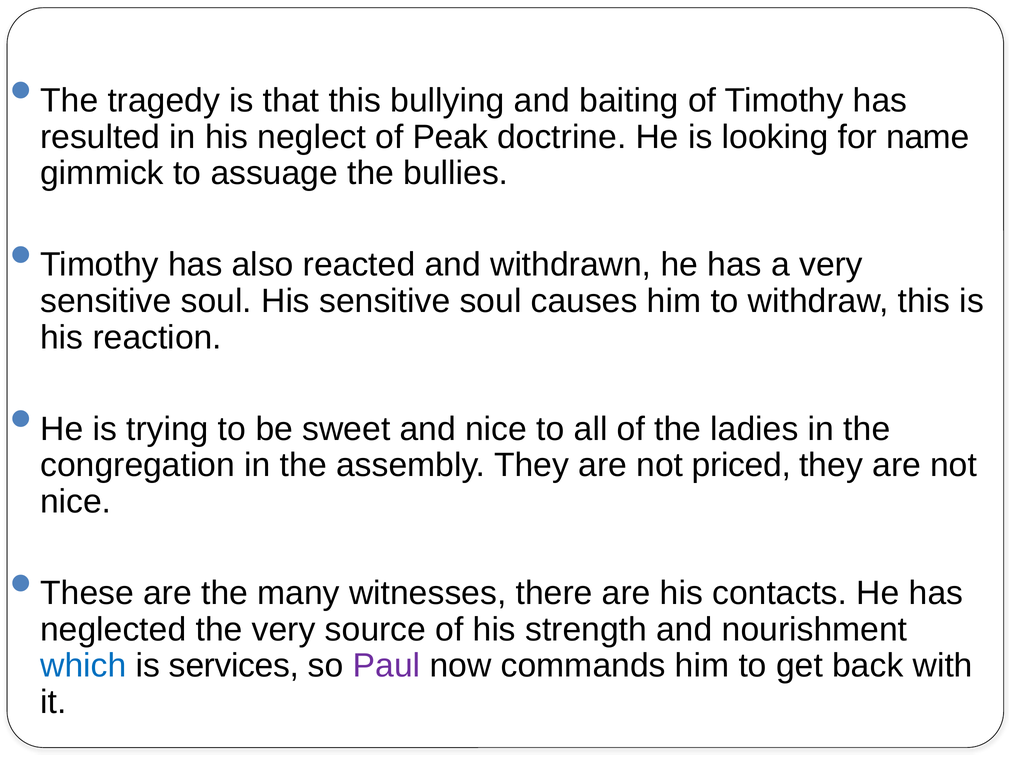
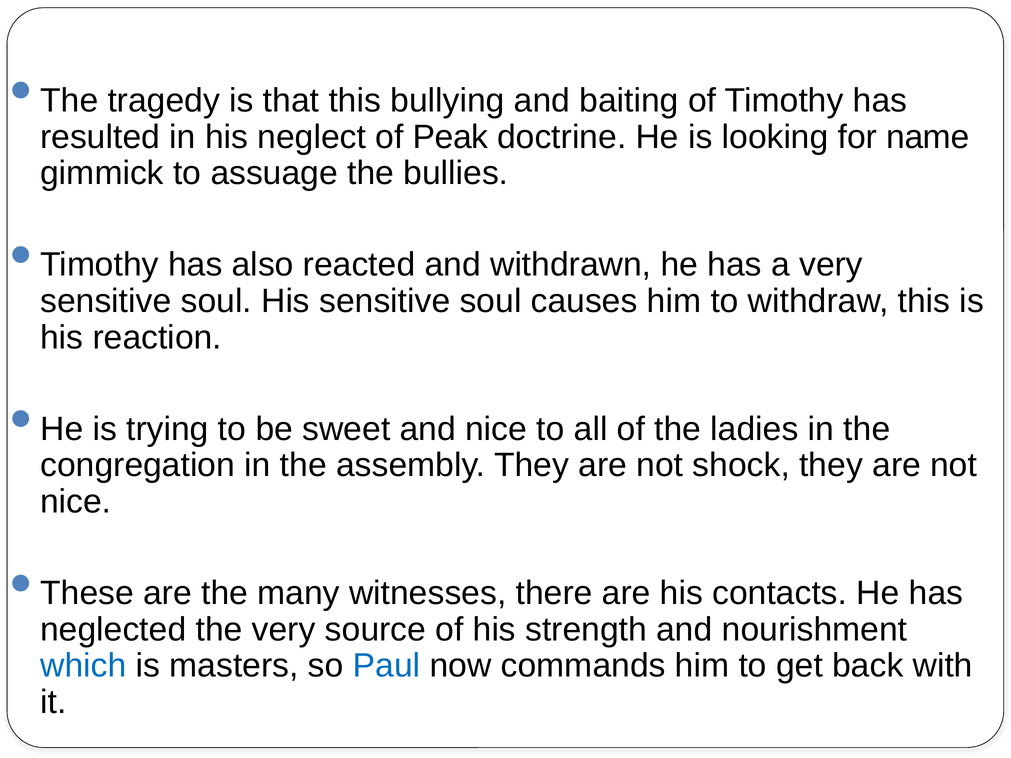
priced: priced -> shock
services: services -> masters
Paul colour: purple -> blue
